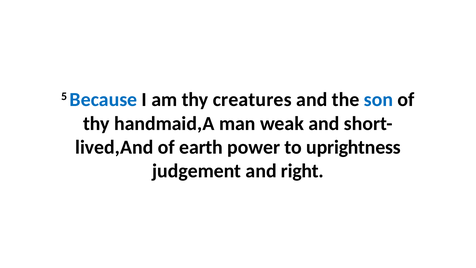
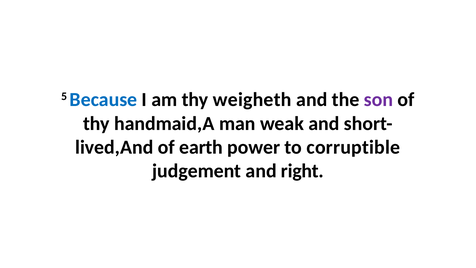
creatures: creatures -> weigheth
son colour: blue -> purple
uprightness: uprightness -> corruptible
